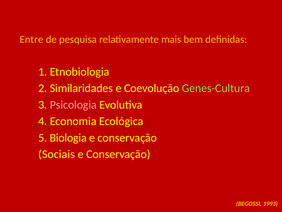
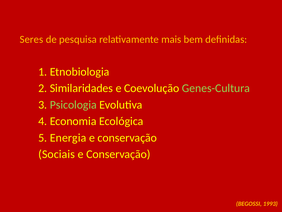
Entre: Entre -> Seres
Psicologia colour: pink -> light green
Biologia: Biologia -> Energia
